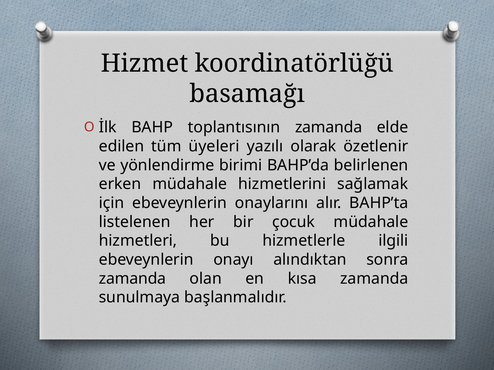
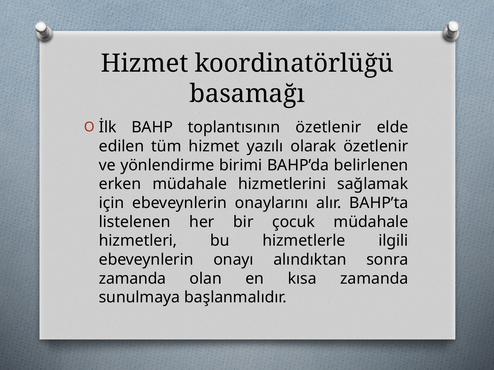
toplantısının zamanda: zamanda -> özetlenir
tüm üyeleri: üyeleri -> hizmet
